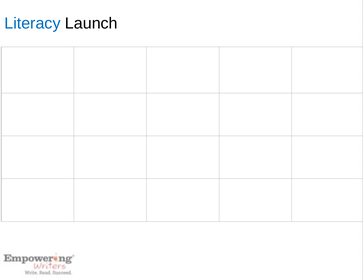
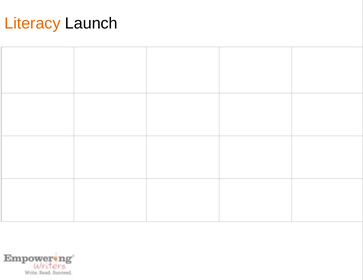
Literacy colour: blue -> orange
